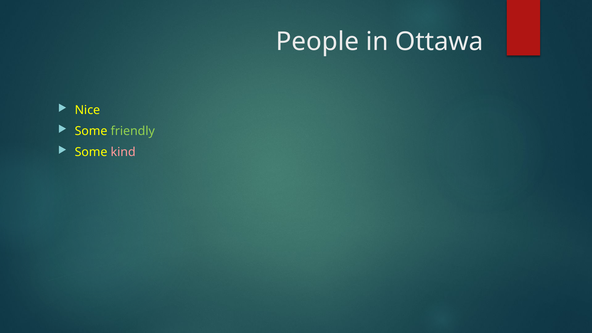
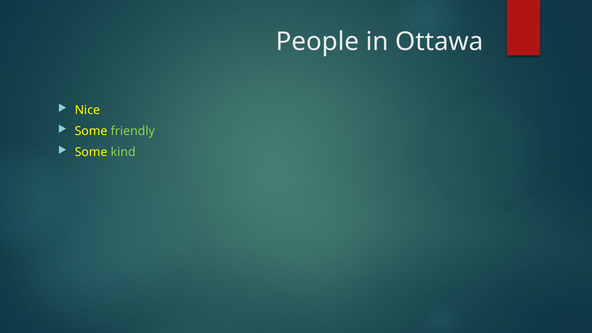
kind colour: pink -> light green
